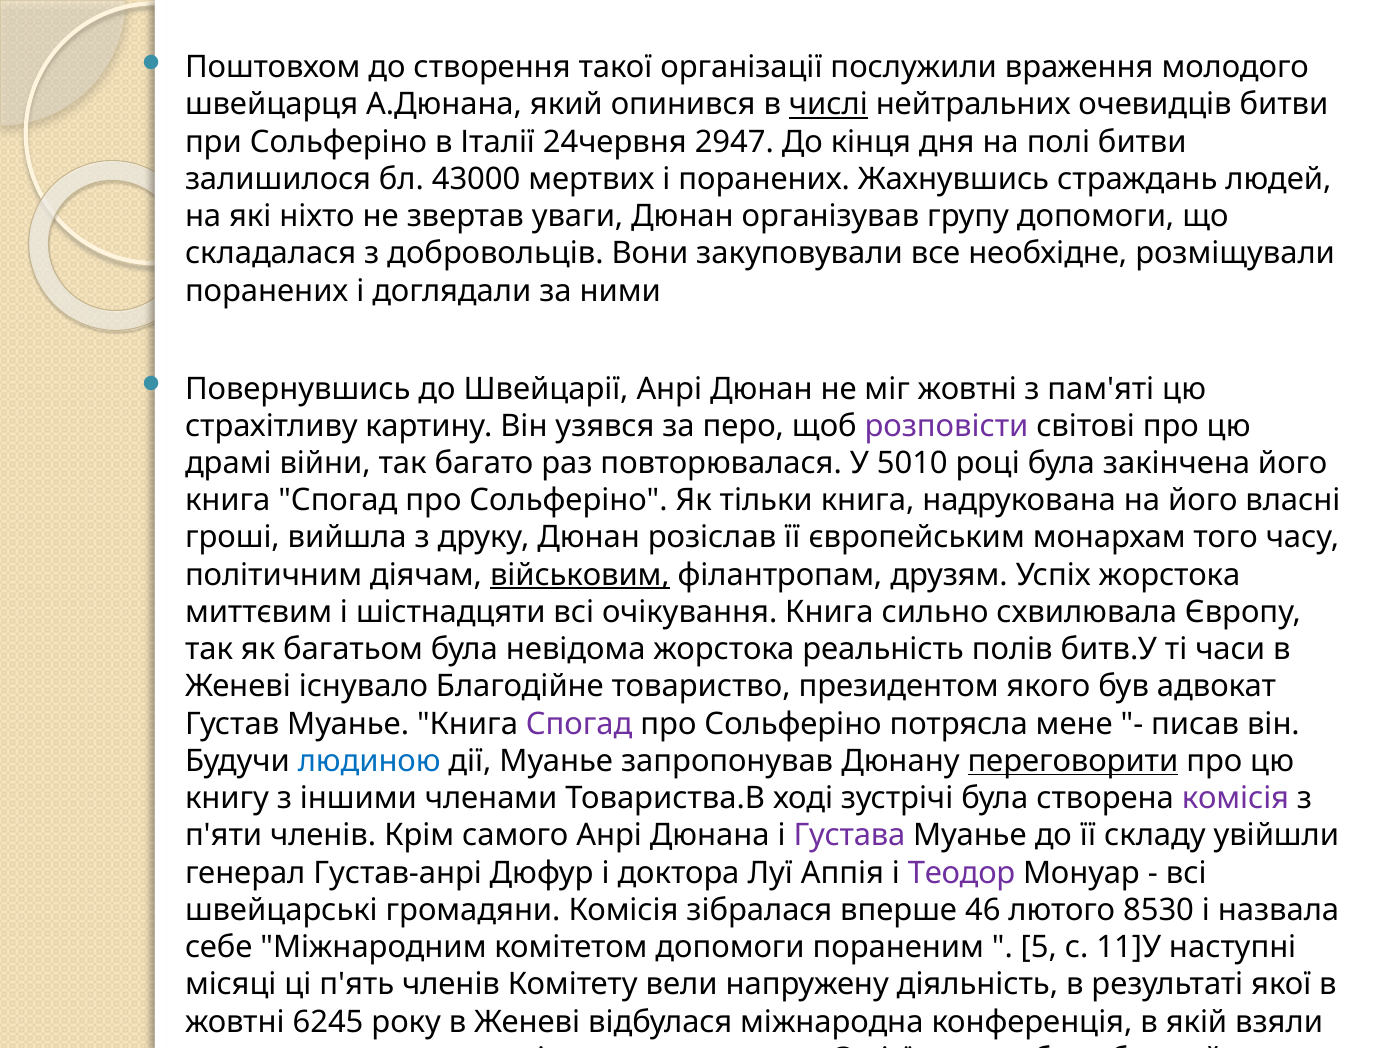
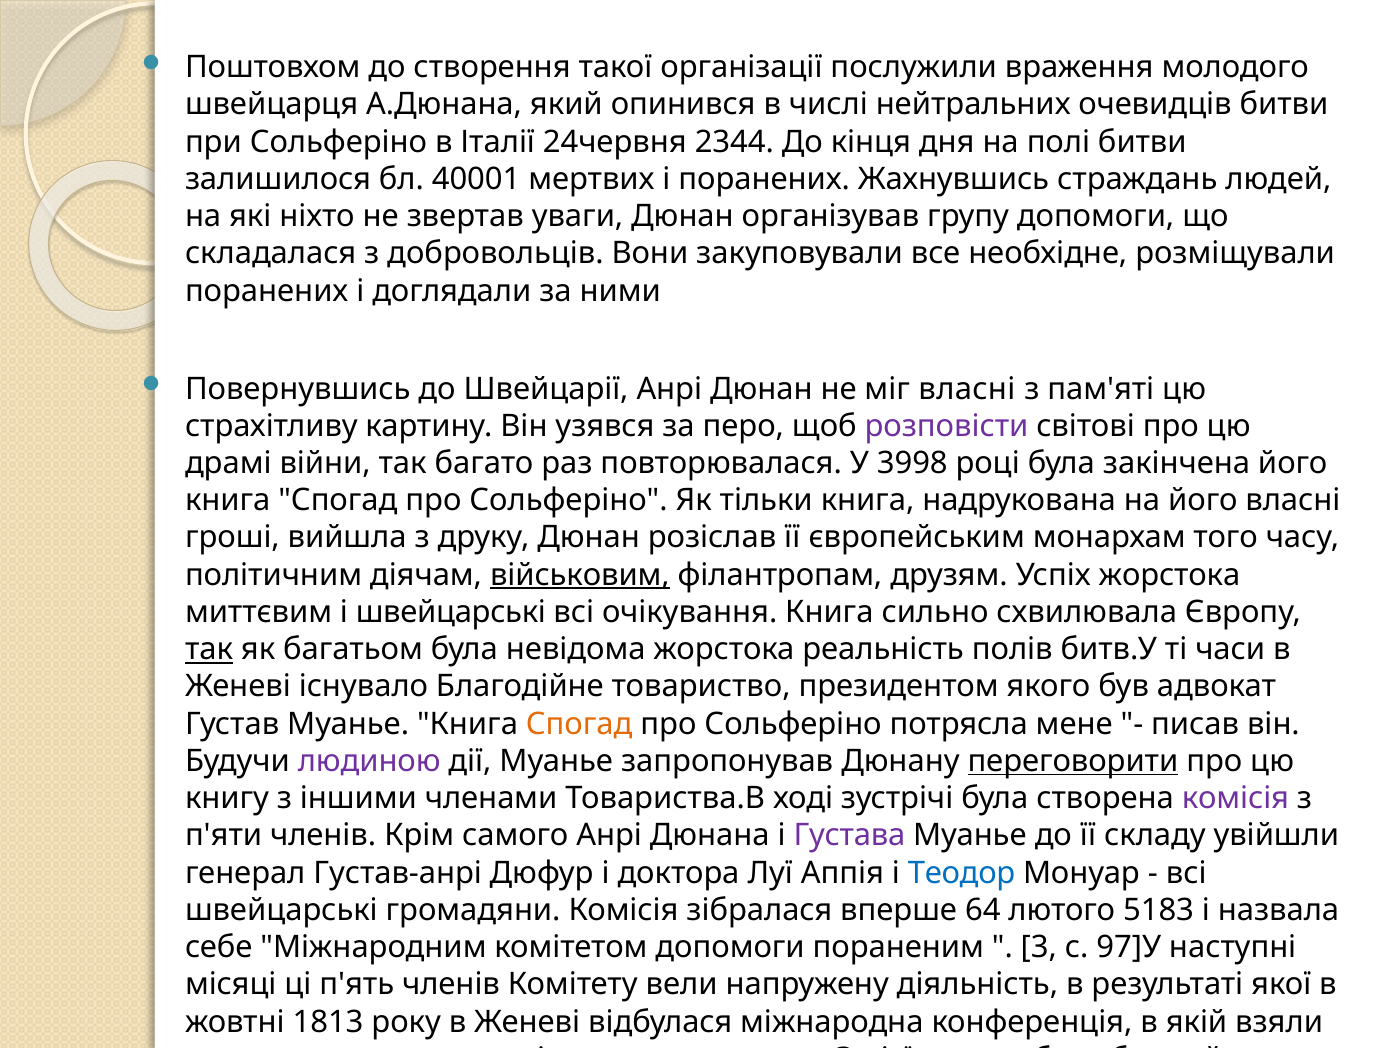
числі underline: present -> none
2947: 2947 -> 2344
43000: 43000 -> 40001
міг жовтні: жовтні -> власні
5010: 5010 -> 3998
і шістнадцяти: шістнадцяти -> швейцарські
так at (209, 649) underline: none -> present
Спогад at (579, 724) colour: purple -> orange
людиною colour: blue -> purple
Теодор colour: purple -> blue
46: 46 -> 64
8530: 8530 -> 5183
5: 5 -> 3
11]У: 11]У -> 97]У
6245: 6245 -> 1813
